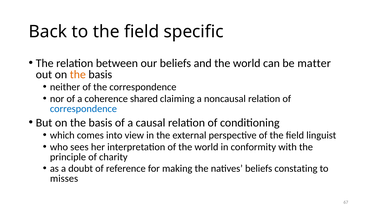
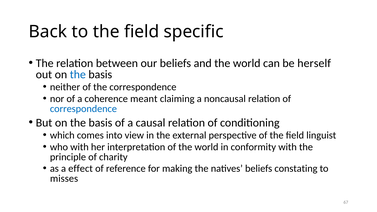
matter: matter -> herself
the at (78, 75) colour: orange -> blue
shared: shared -> meant
who sees: sees -> with
doubt: doubt -> effect
